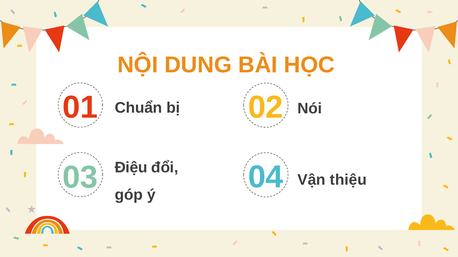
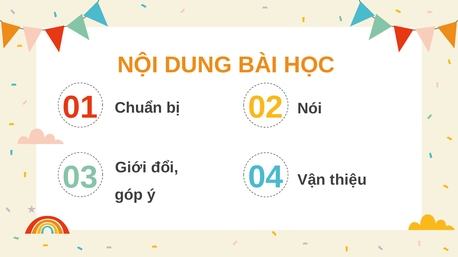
Điệu: Điệu -> Giới
